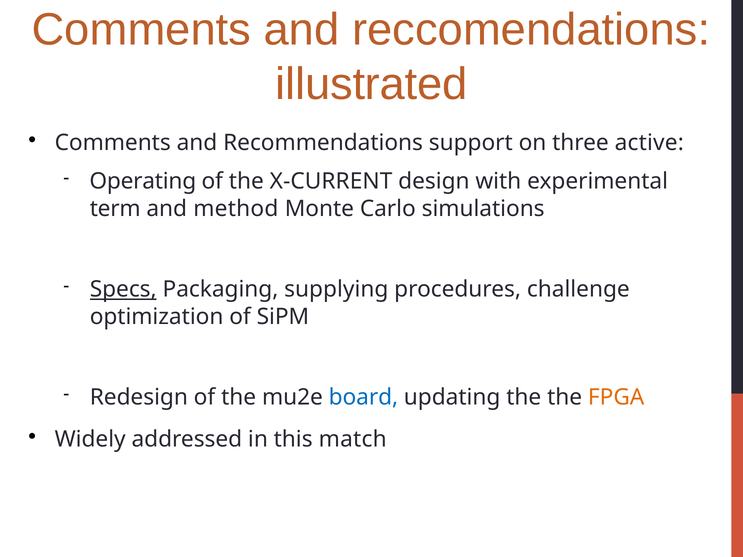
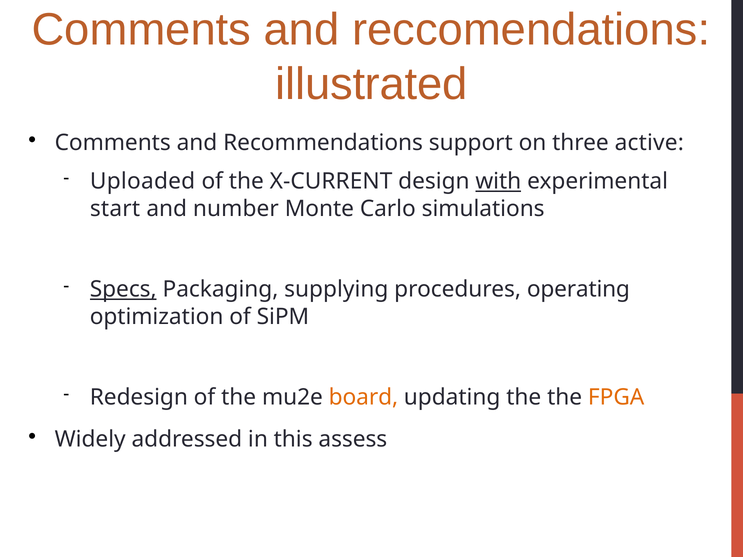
Operating: Operating -> Uploaded
with underline: none -> present
term: term -> start
method: method -> number
challenge: challenge -> operating
board colour: blue -> orange
match: match -> assess
